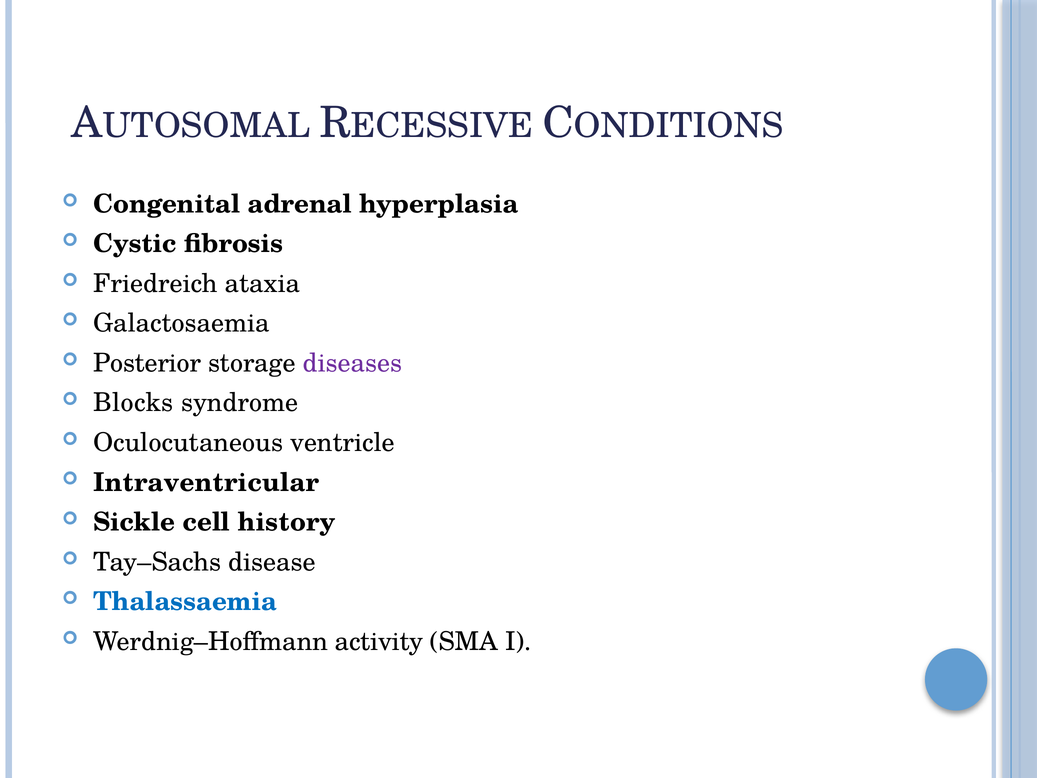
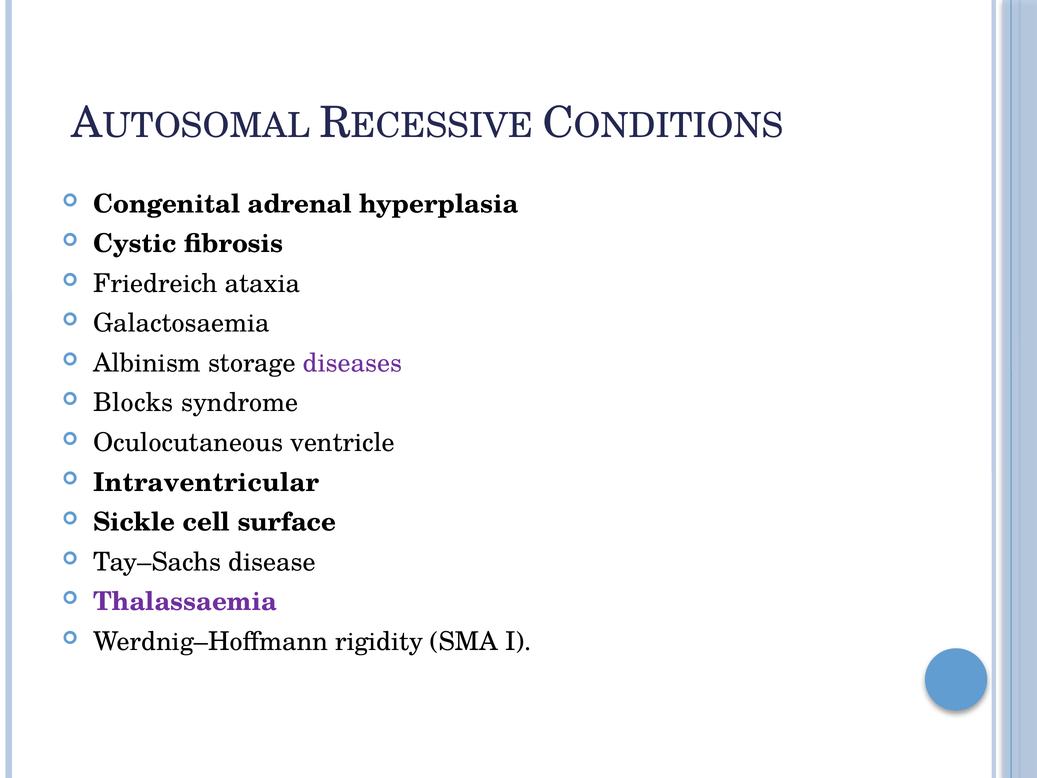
Posterior: Posterior -> Albinism
history: history -> surface
Thalassaemia colour: blue -> purple
activity: activity -> rigidity
